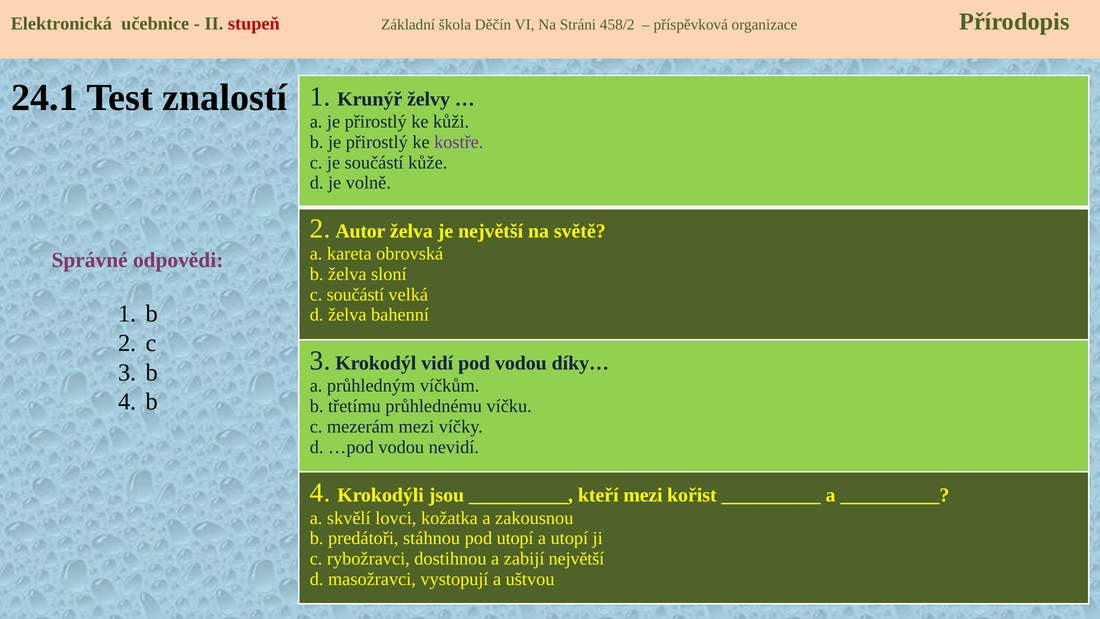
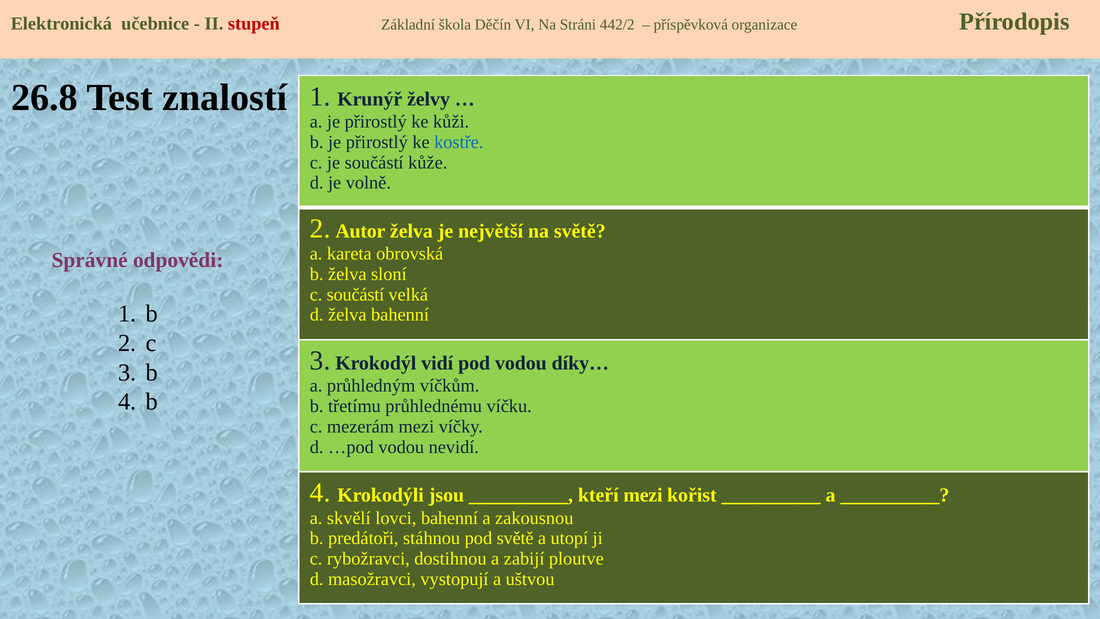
458/2: 458/2 -> 442/2
24.1: 24.1 -> 26.8
kostře colour: purple -> blue
lovci kožatka: kožatka -> bahenní
pod utopí: utopí -> světě
zabijí největší: největší -> ploutve
